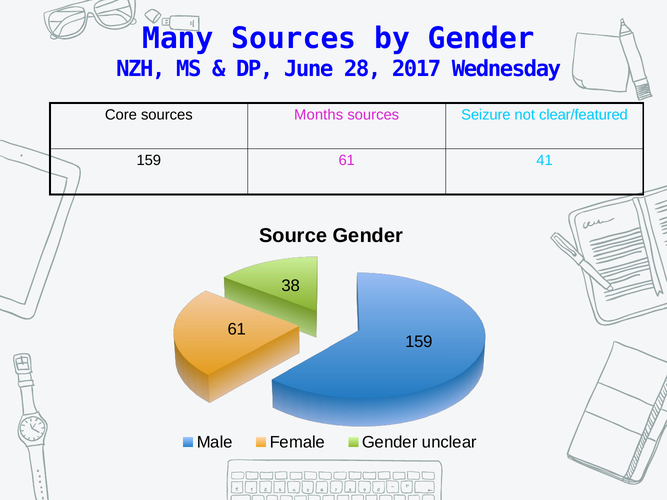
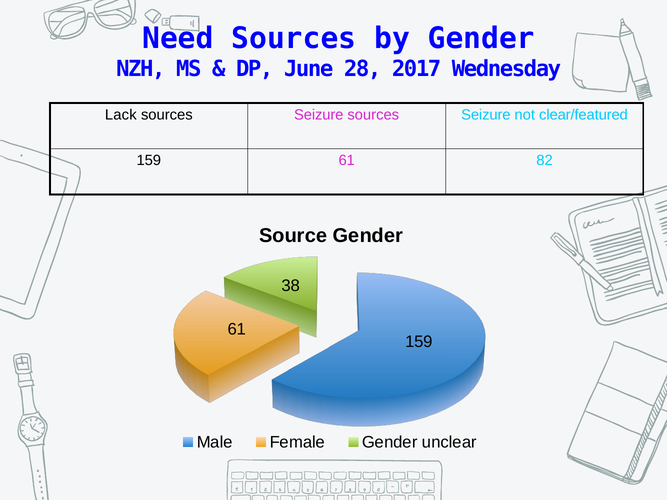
Many: Many -> Need
Core: Core -> Lack
Months at (319, 115): Months -> Seizure
41: 41 -> 82
